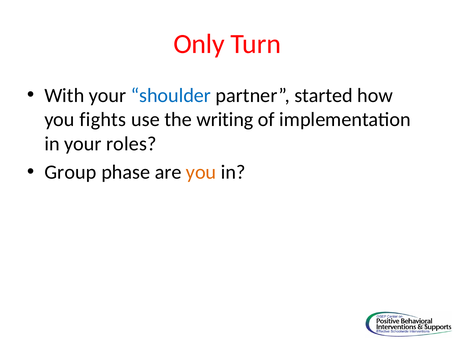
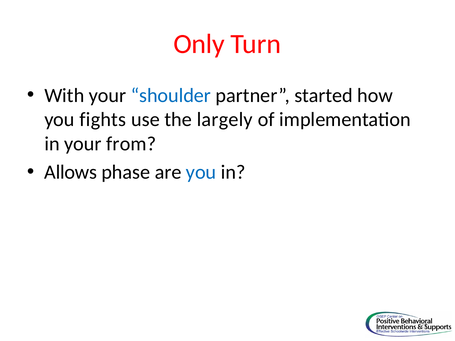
writing: writing -> largely
roles: roles -> from
Group: Group -> Allows
you at (201, 172) colour: orange -> blue
